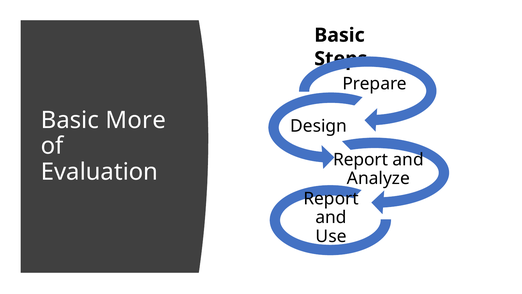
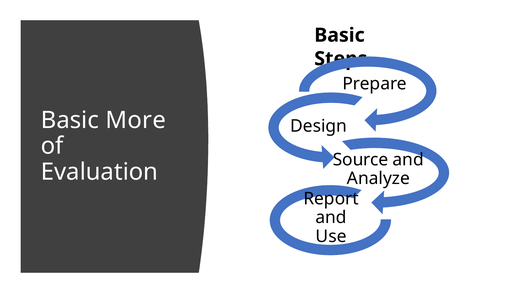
Report at (361, 160): Report -> Source
